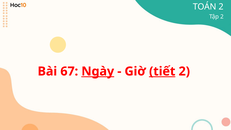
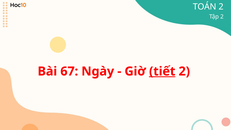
Ngày underline: present -> none
